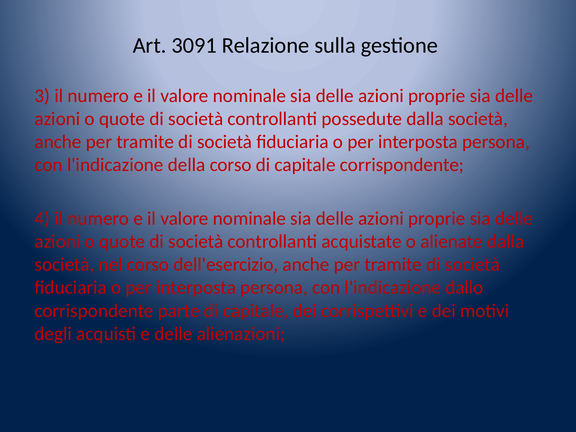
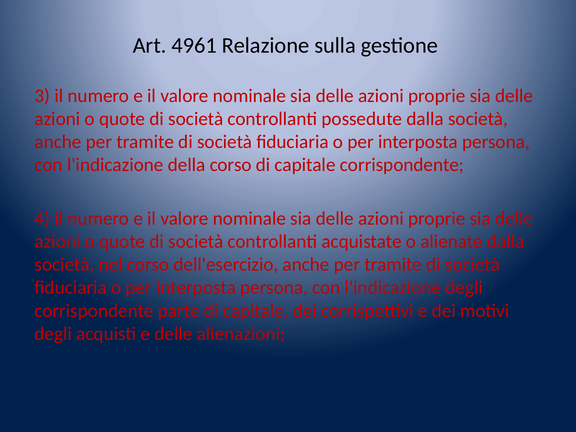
3091: 3091 -> 4961
l'indicazione dallo: dallo -> degli
